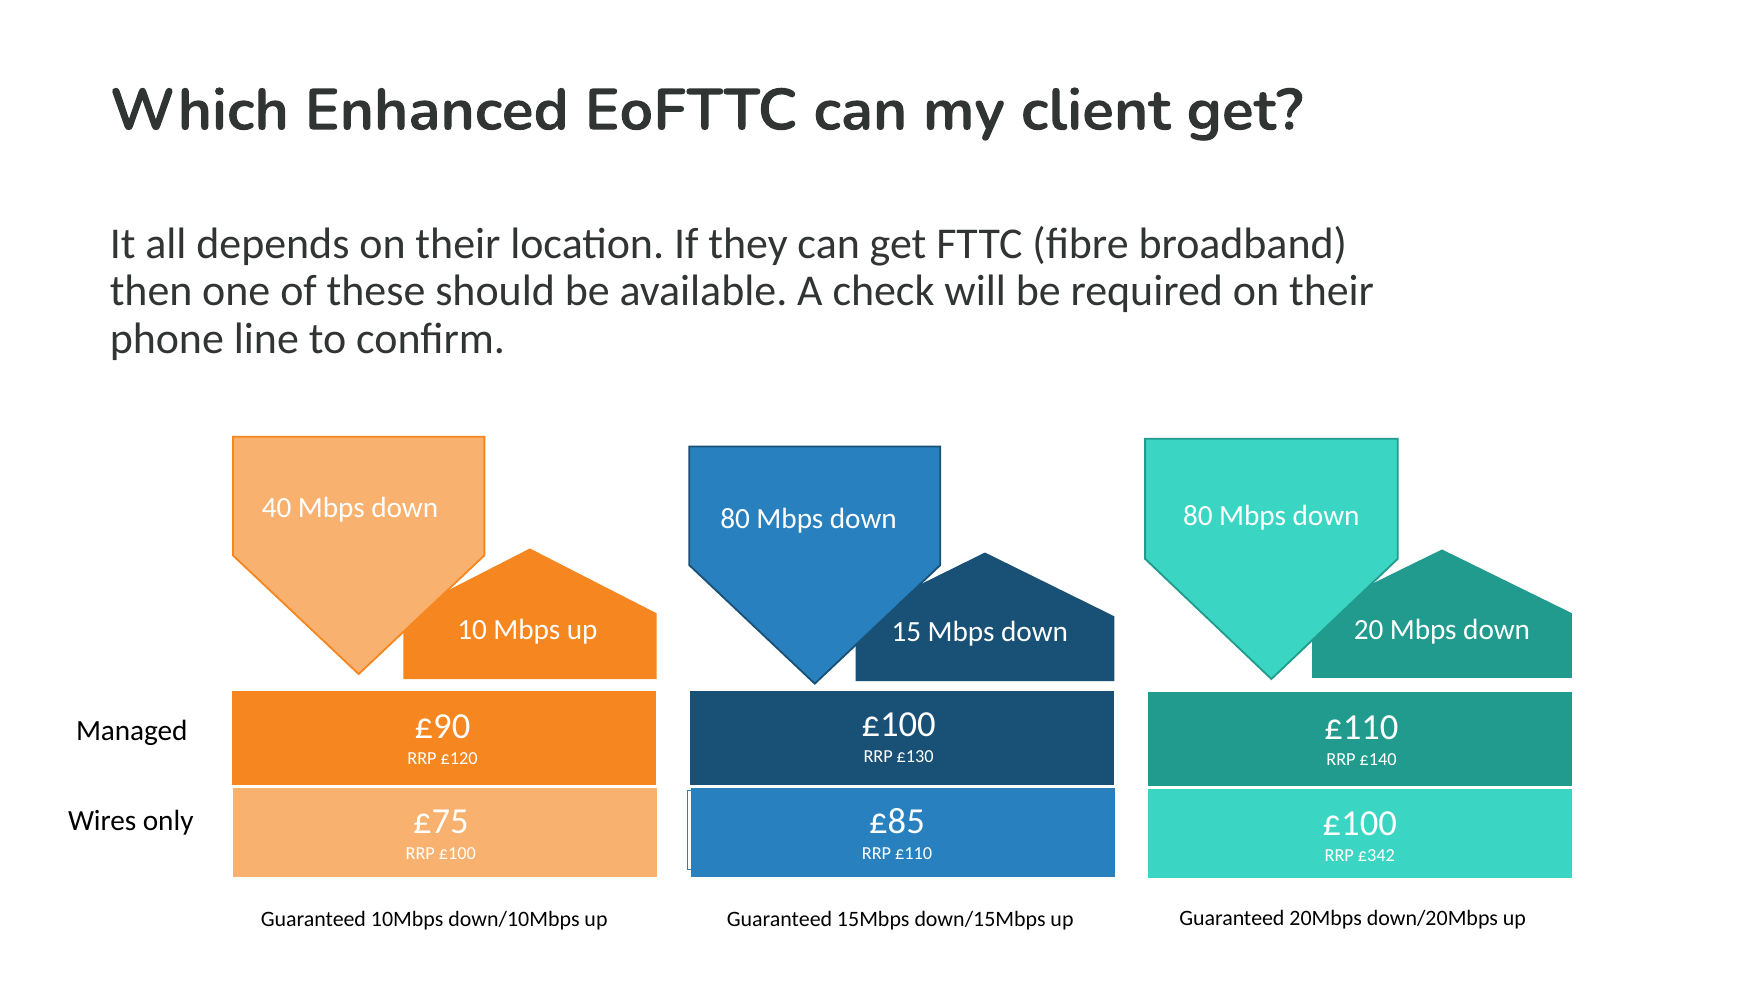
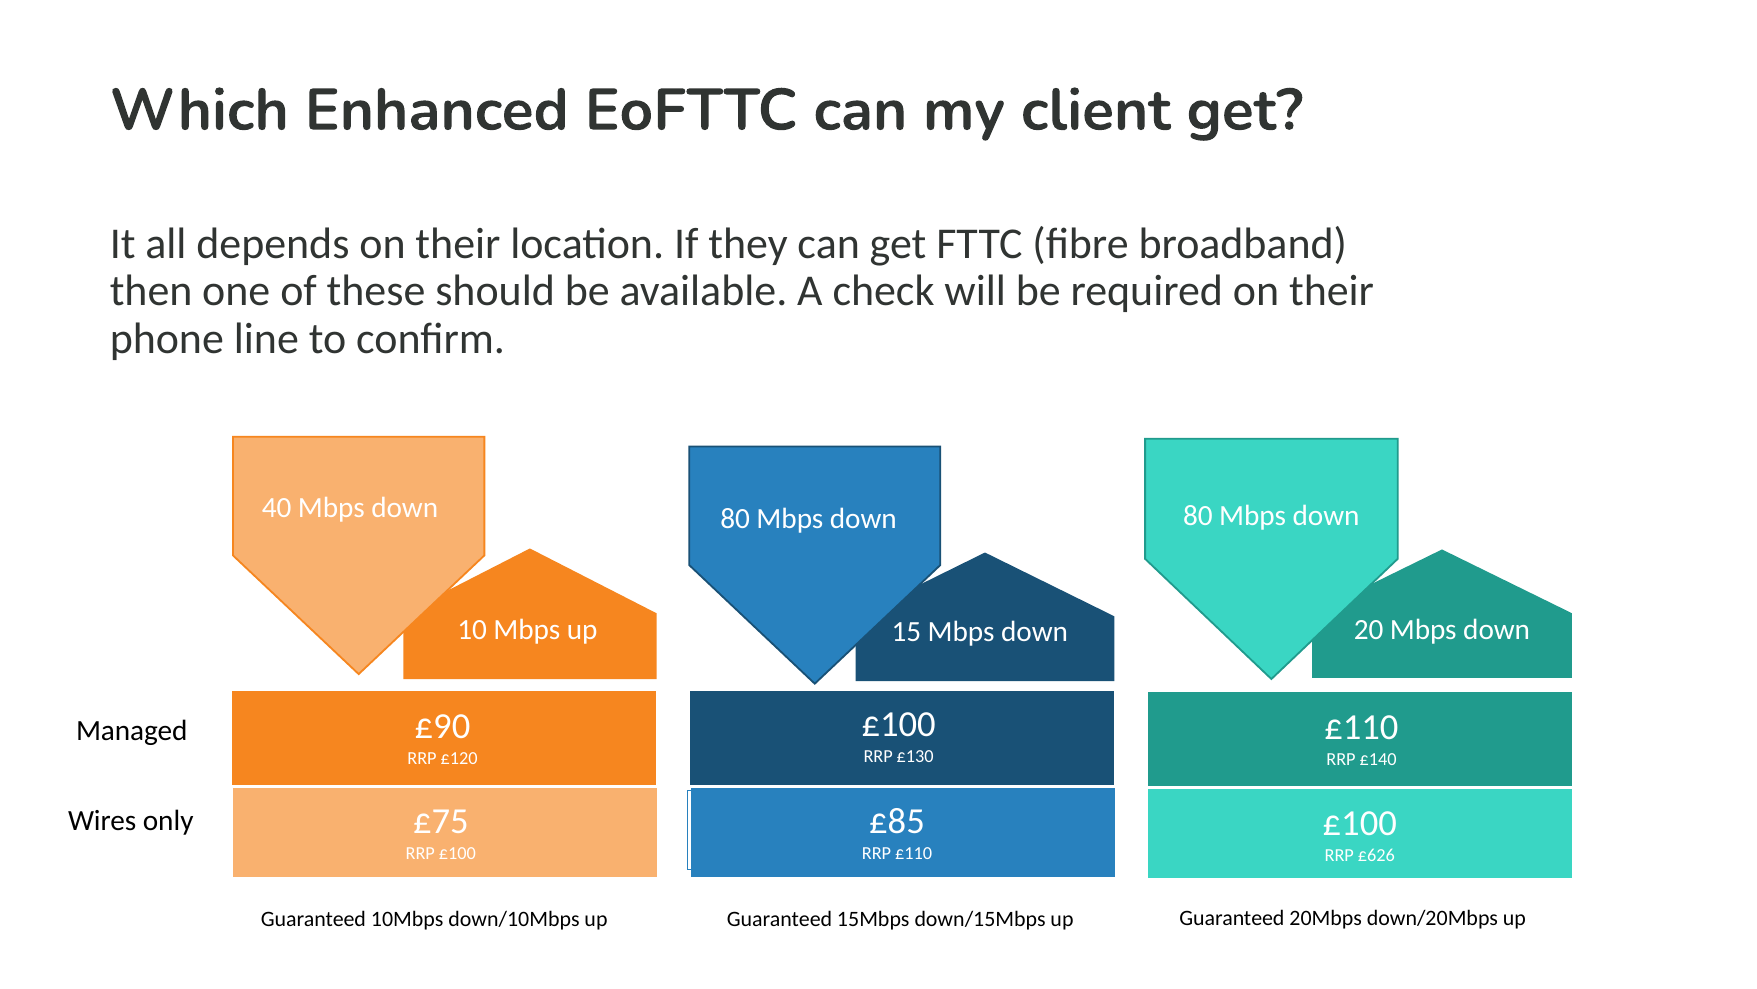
£342: £342 -> £626
